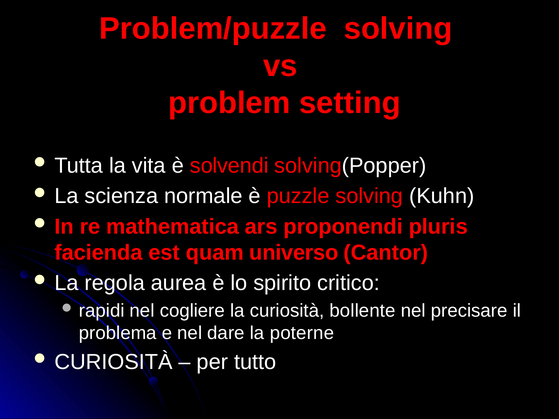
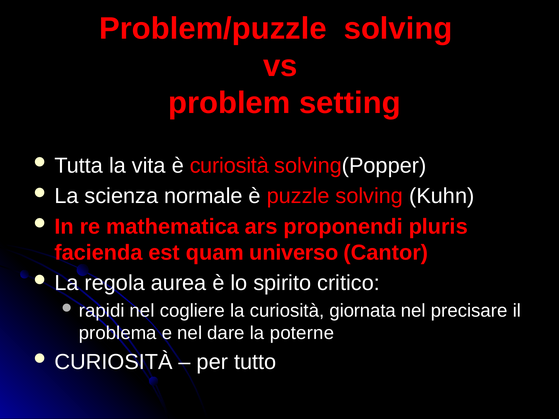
è solvendi: solvendi -> curiosità
bollente: bollente -> giornata
